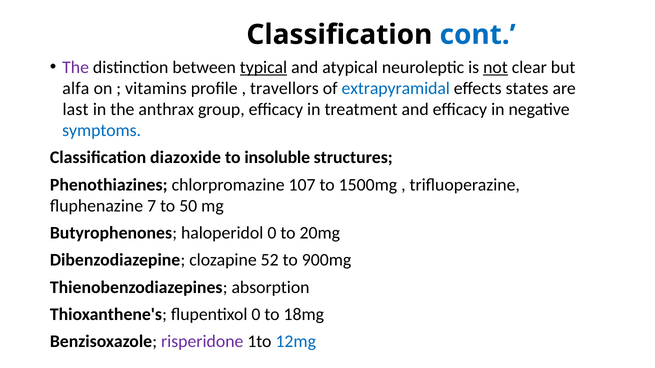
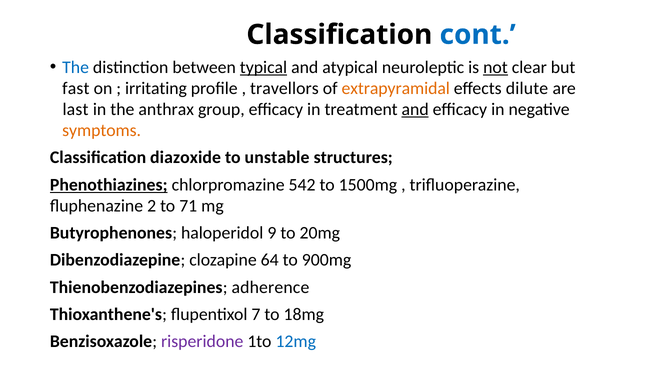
The at (76, 67) colour: purple -> blue
alfa: alfa -> fast
vitamins: vitamins -> irritating
extrapyramidal colour: blue -> orange
states: states -> dilute
and at (415, 109) underline: none -> present
symptoms colour: blue -> orange
insoluble: insoluble -> unstable
Phenothiazines underline: none -> present
107: 107 -> 542
7: 7 -> 2
50: 50 -> 71
haloperidol 0: 0 -> 9
52: 52 -> 64
absorption: absorption -> adherence
flupentixol 0: 0 -> 7
